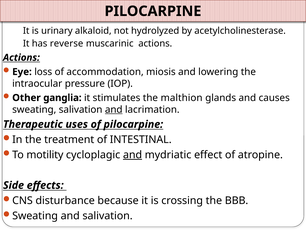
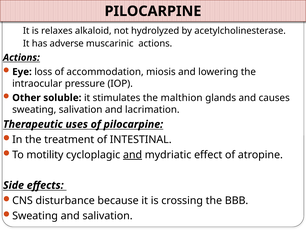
urinary: urinary -> relaxes
reverse: reverse -> adverse
ganglia: ganglia -> soluble
and at (114, 109) underline: present -> none
